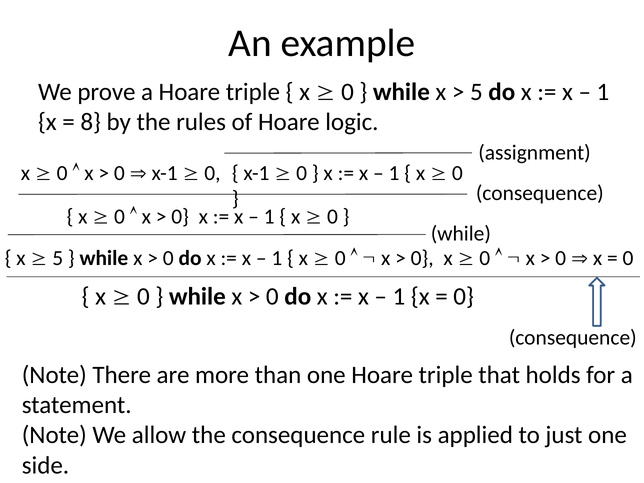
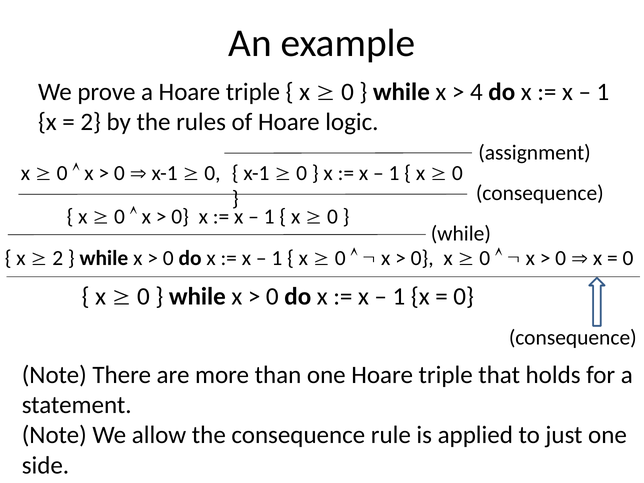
5 at (476, 92): 5 -> 4
8 at (91, 122): 8 -> 2
5 at (58, 258): 5 -> 2
